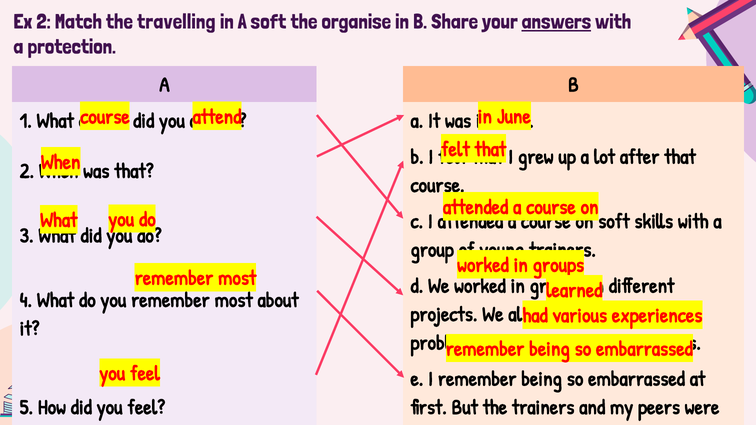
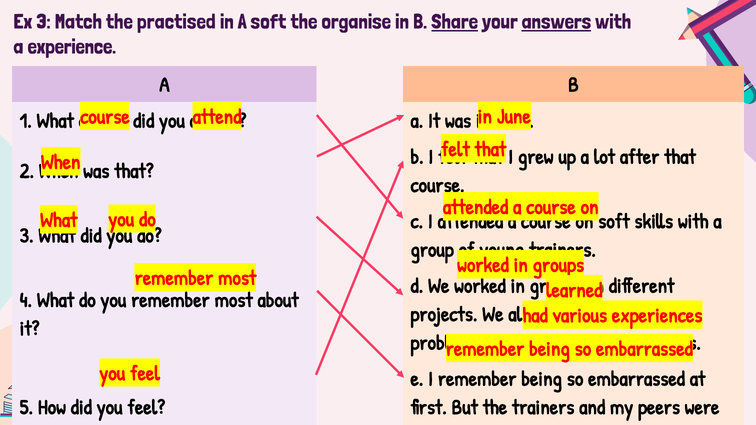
Ex 2: 2 -> 3
travelling: travelling -> practised
Share underline: none -> present
protection: protection -> experience
